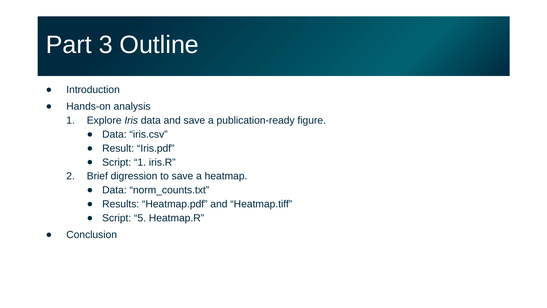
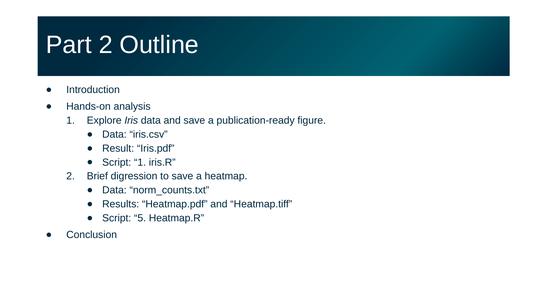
Part 3: 3 -> 2
